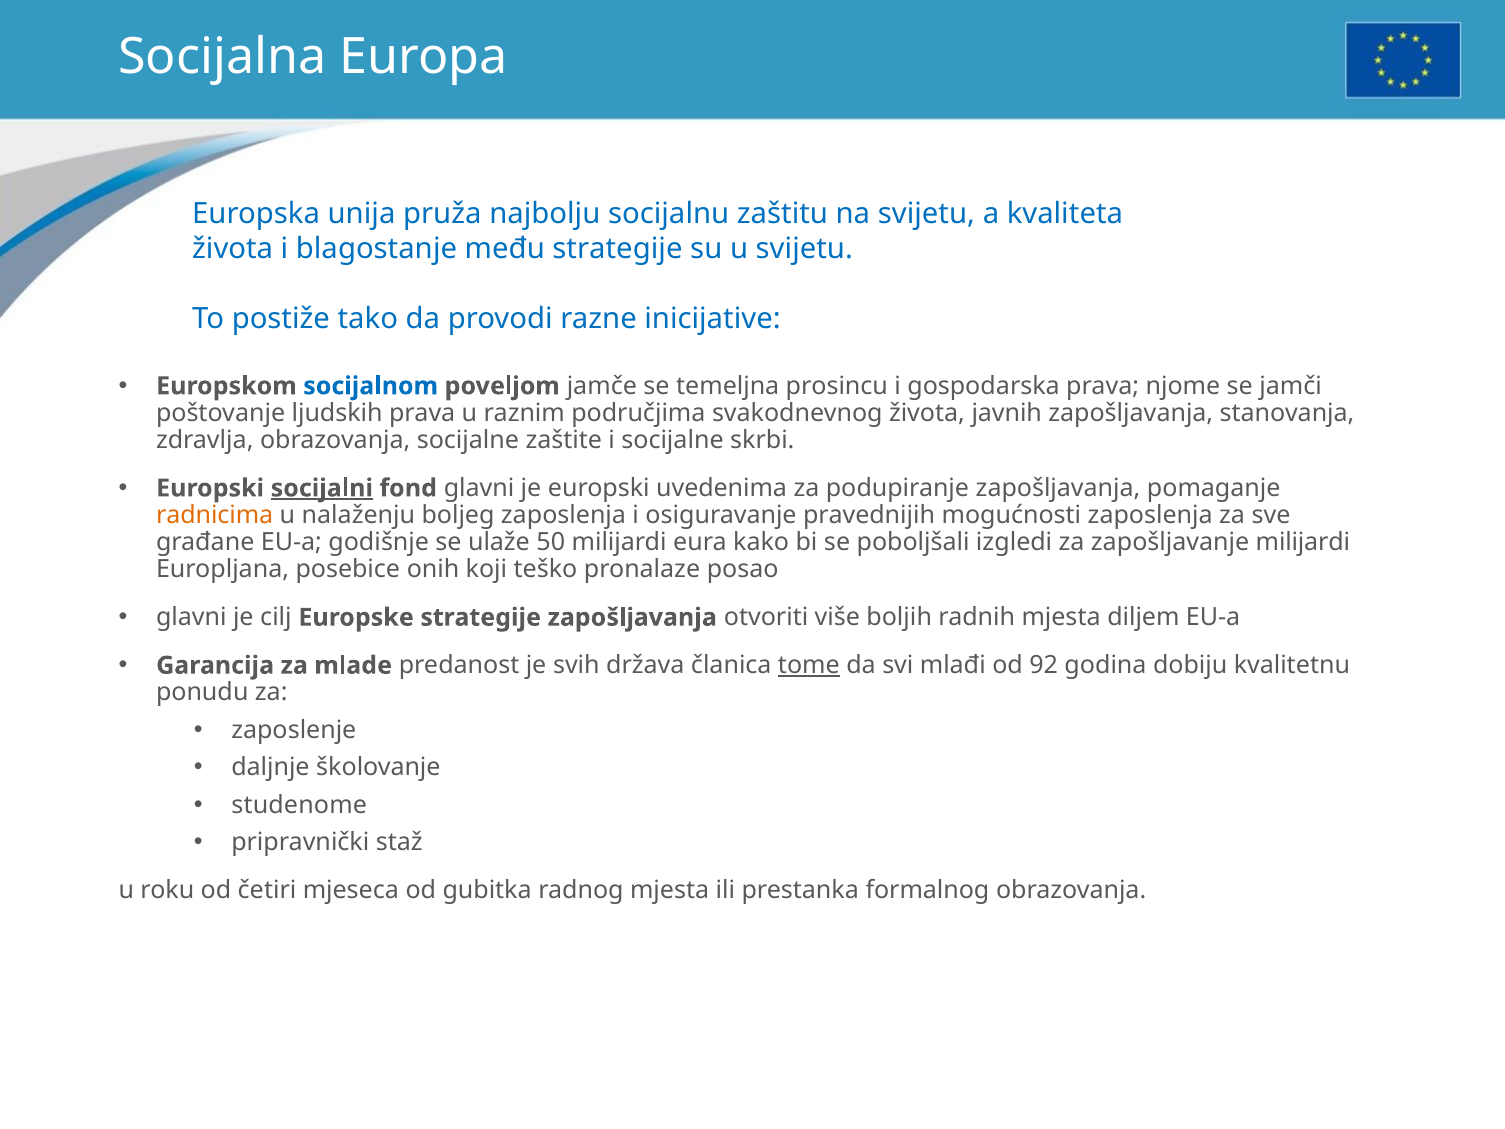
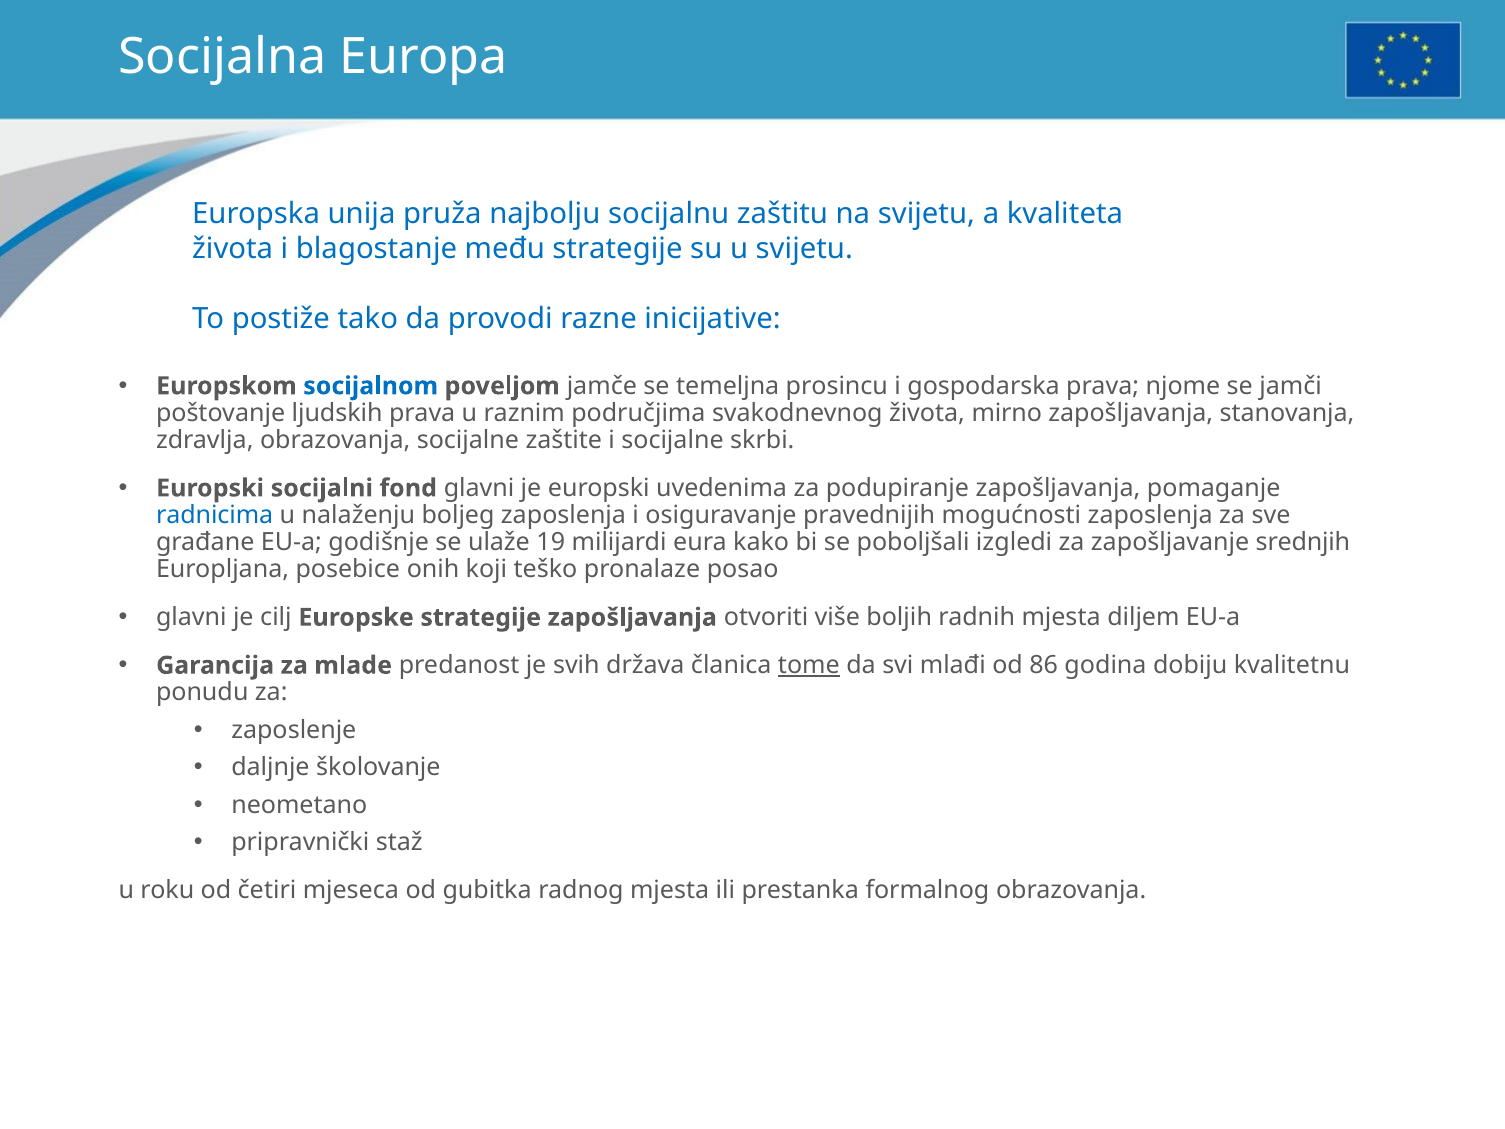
javnih: javnih -> mirno
socijalni underline: present -> none
radnicima colour: orange -> blue
50: 50 -> 19
zapošljavanje milijardi: milijardi -> srednjih
92: 92 -> 86
studenome: studenome -> neometano
